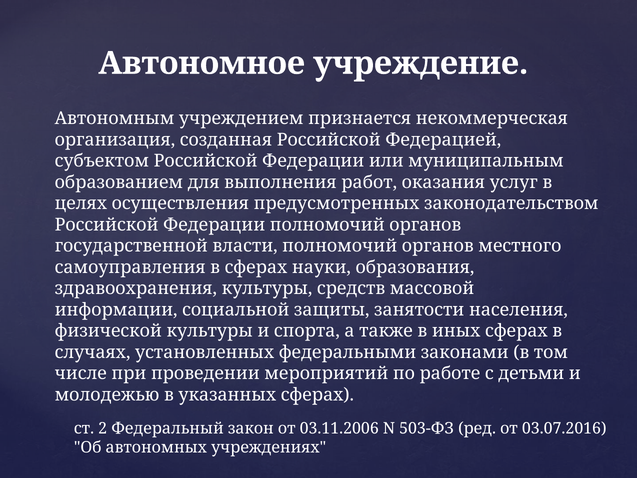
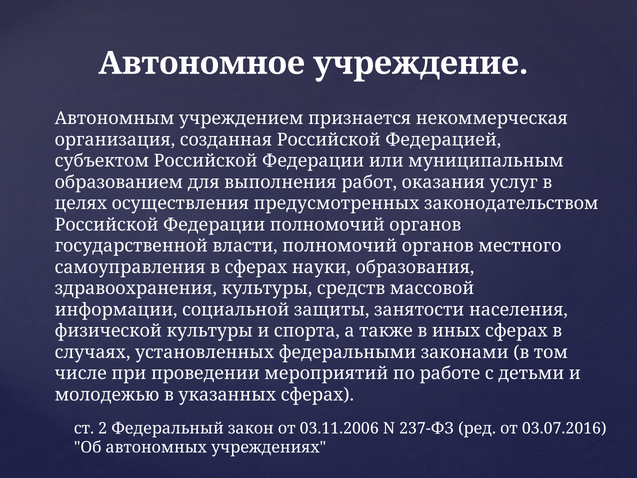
503-ФЗ: 503-ФЗ -> 237-ФЗ
